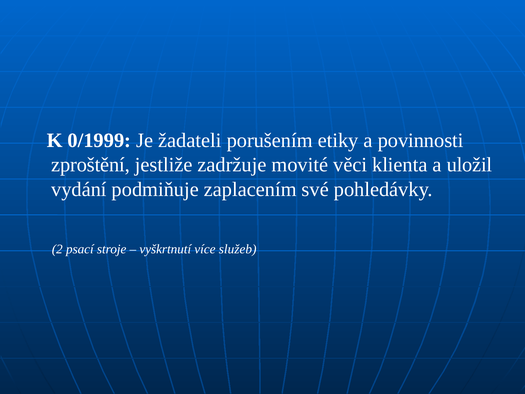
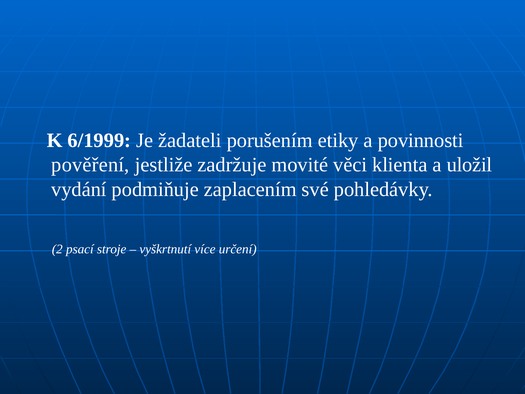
0/1999: 0/1999 -> 6/1999
zproštění: zproštění -> pověření
služeb: služeb -> určení
